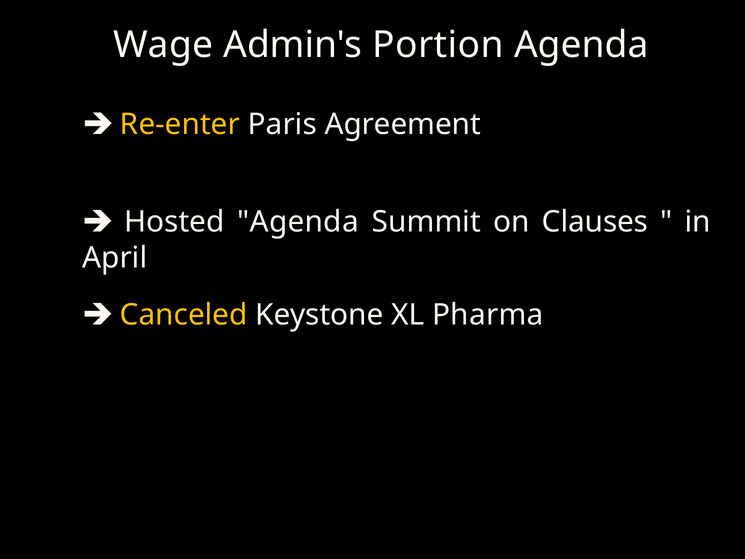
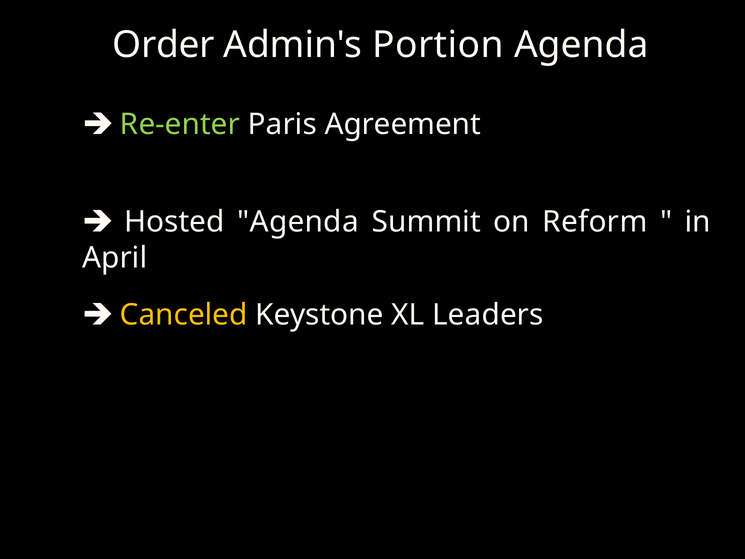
Wage: Wage -> Order
Re-enter colour: yellow -> light green
Clauses: Clauses -> Reform
Pharma: Pharma -> Leaders
